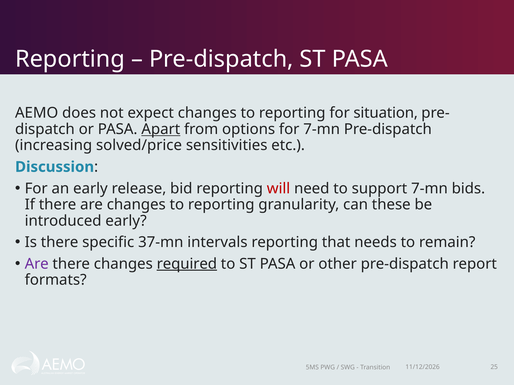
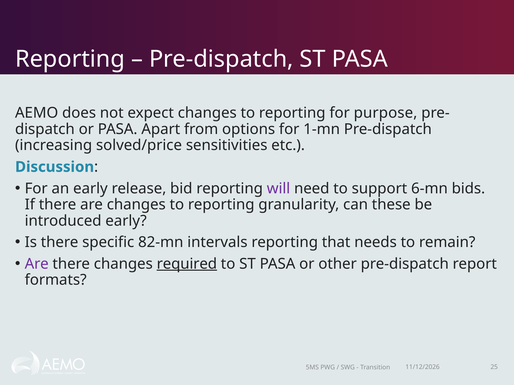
situation: situation -> purpose
Apart underline: present -> none
for 7-mn: 7-mn -> 1-mn
will colour: red -> purple
support 7-mn: 7-mn -> 6-mn
37-mn: 37-mn -> 82-mn
